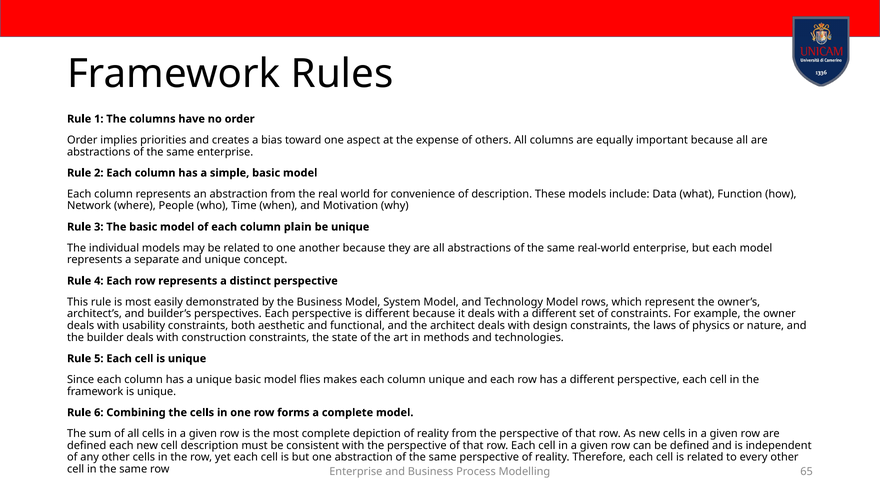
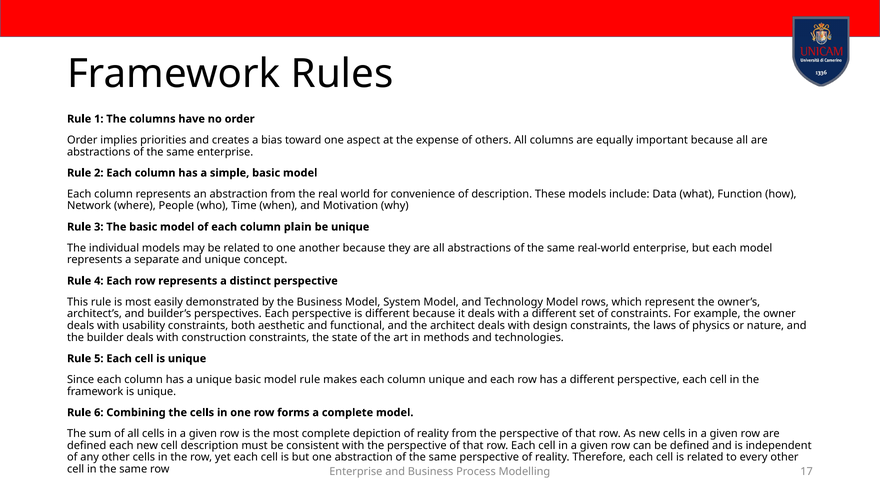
model flies: flies -> rule
65: 65 -> 17
